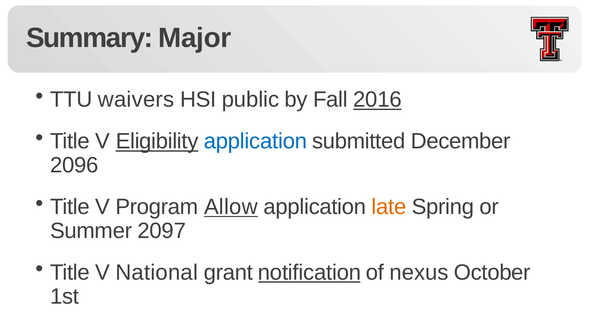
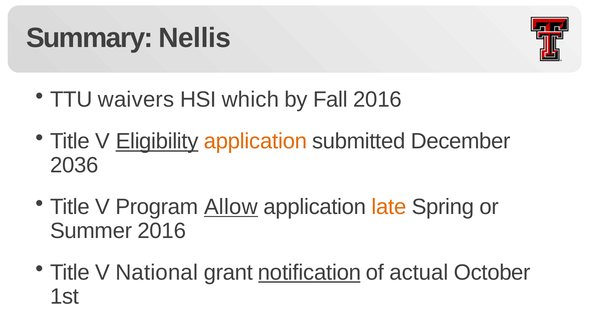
Major: Major -> Nellis
public: public -> which
2016 at (377, 99) underline: present -> none
application at (255, 141) colour: blue -> orange
2096: 2096 -> 2036
Summer 2097: 2097 -> 2016
nexus: nexus -> actual
